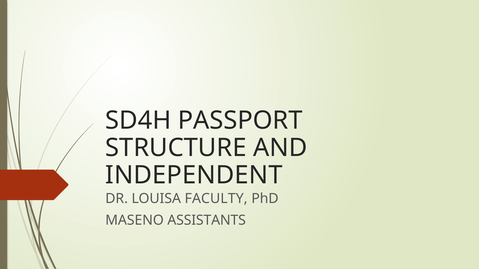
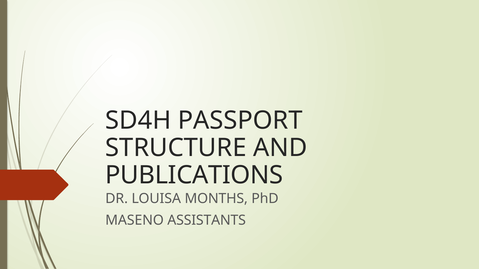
INDEPENDENT: INDEPENDENT -> PUBLICATIONS
FACULTY: FACULTY -> MONTHS
